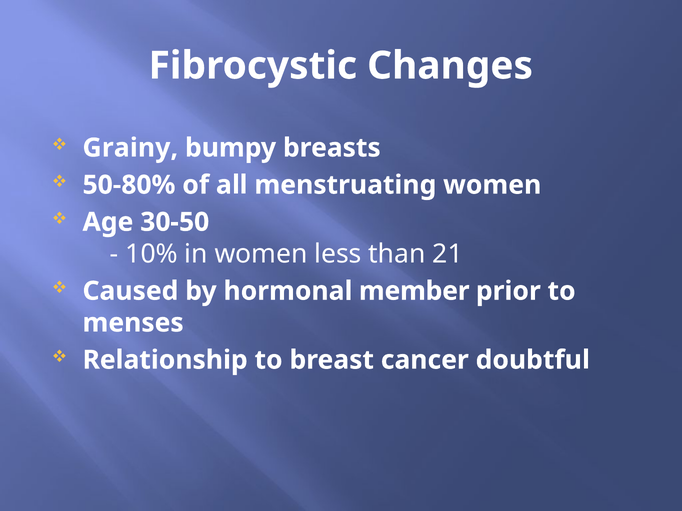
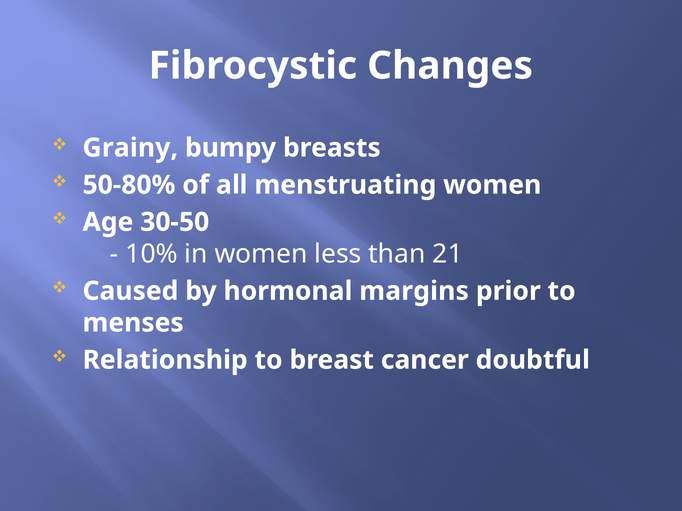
member: member -> margins
